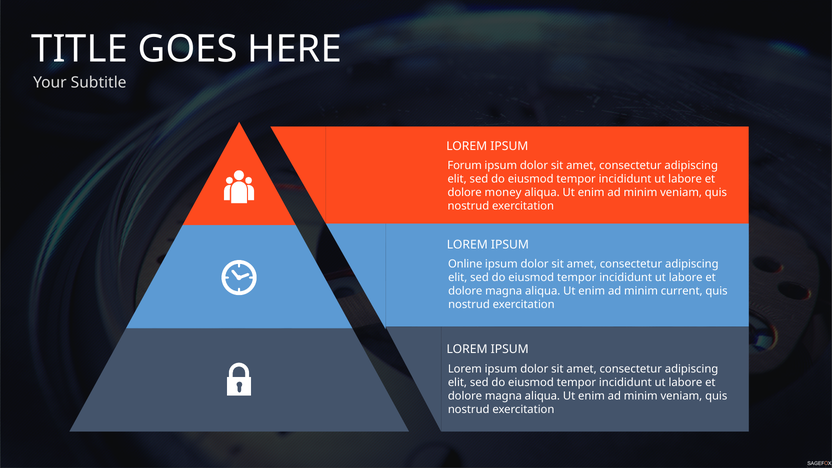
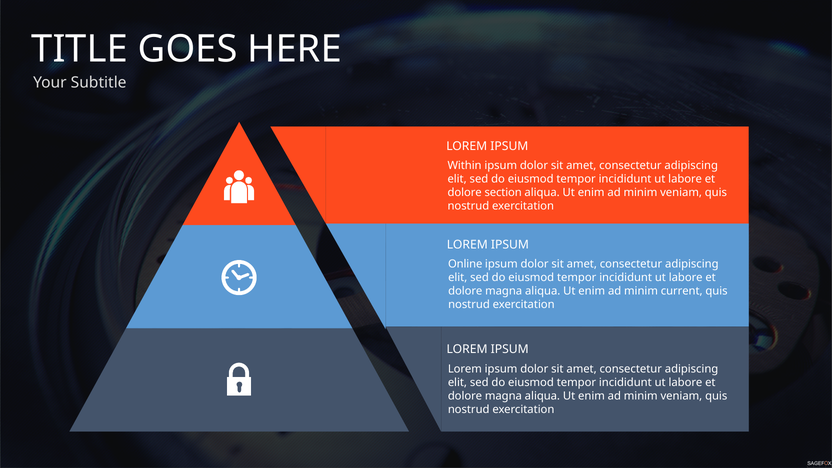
Forum: Forum -> Within
money: money -> section
